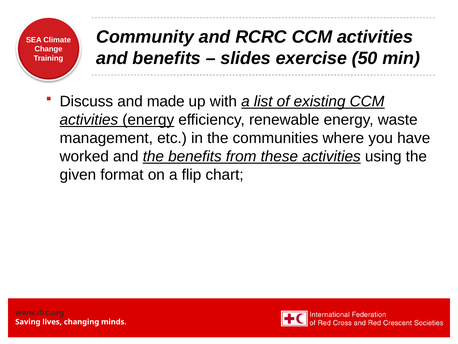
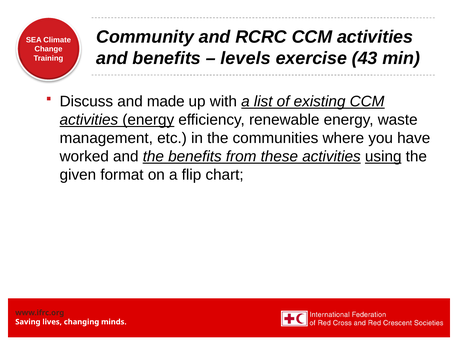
slides: slides -> levels
50: 50 -> 43
using underline: none -> present
